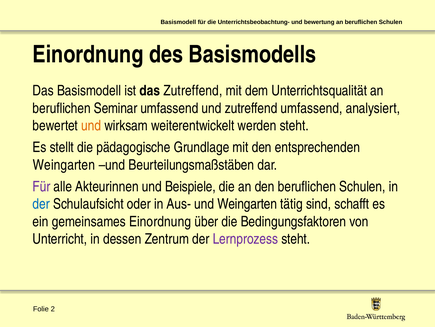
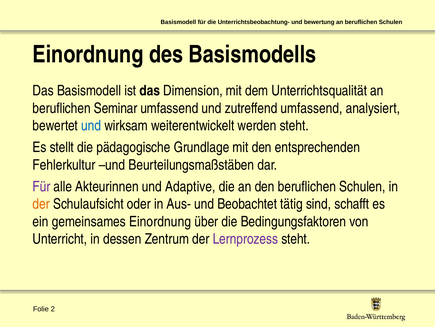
das Zutreffend: Zutreffend -> Dimension
und at (91, 125) colour: orange -> blue
Weingarten at (64, 165): Weingarten -> Fehlerkultur
Beispiele: Beispiele -> Adaptive
der at (41, 204) colour: blue -> orange
und Weingarten: Weingarten -> Beobachtet
